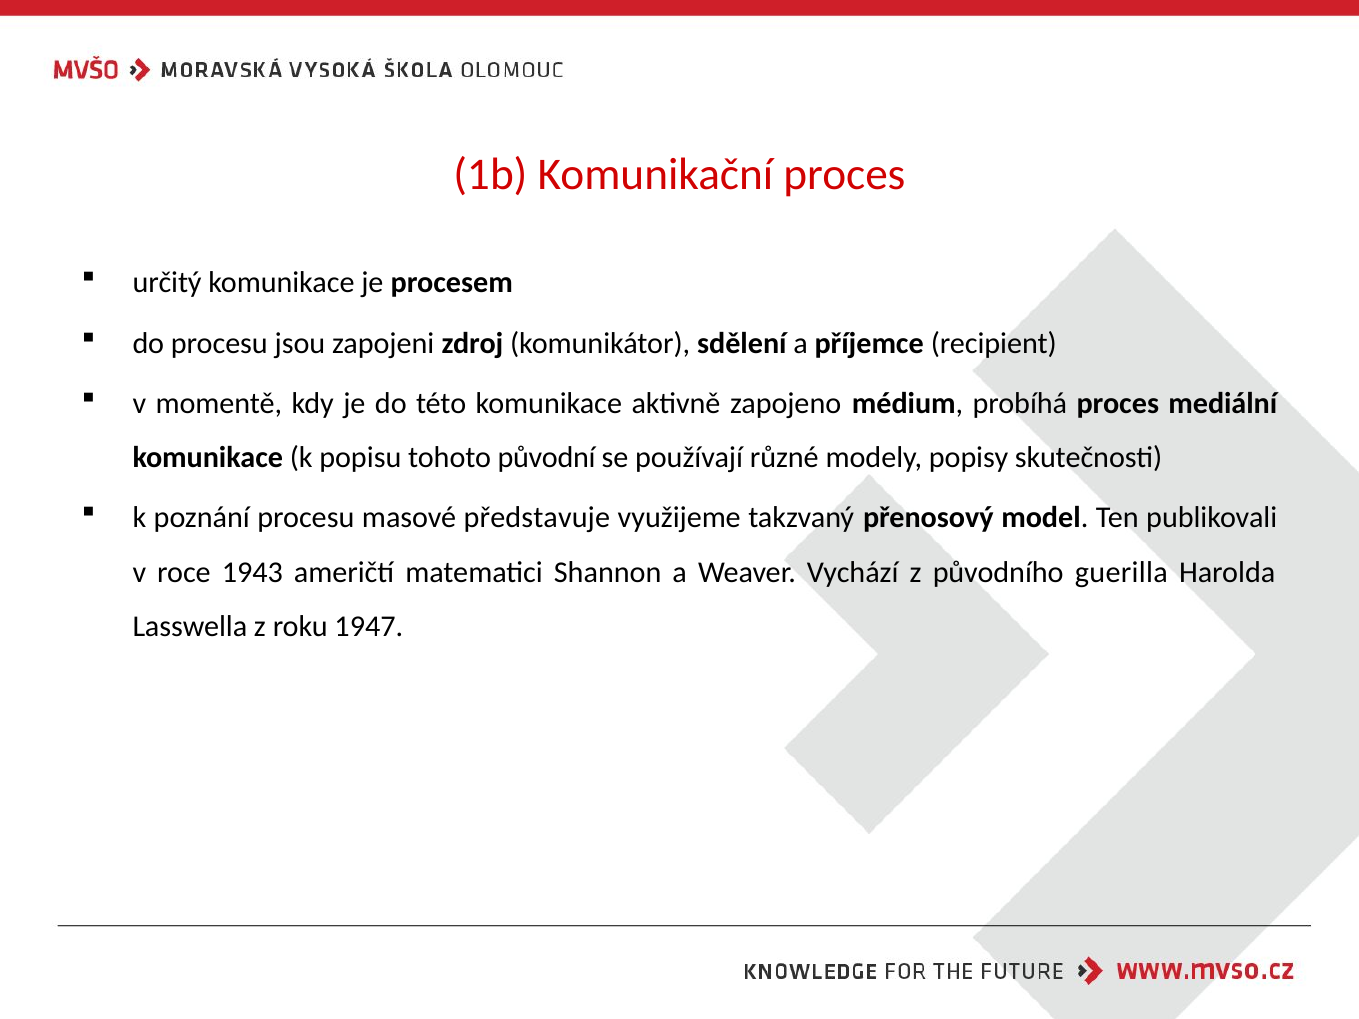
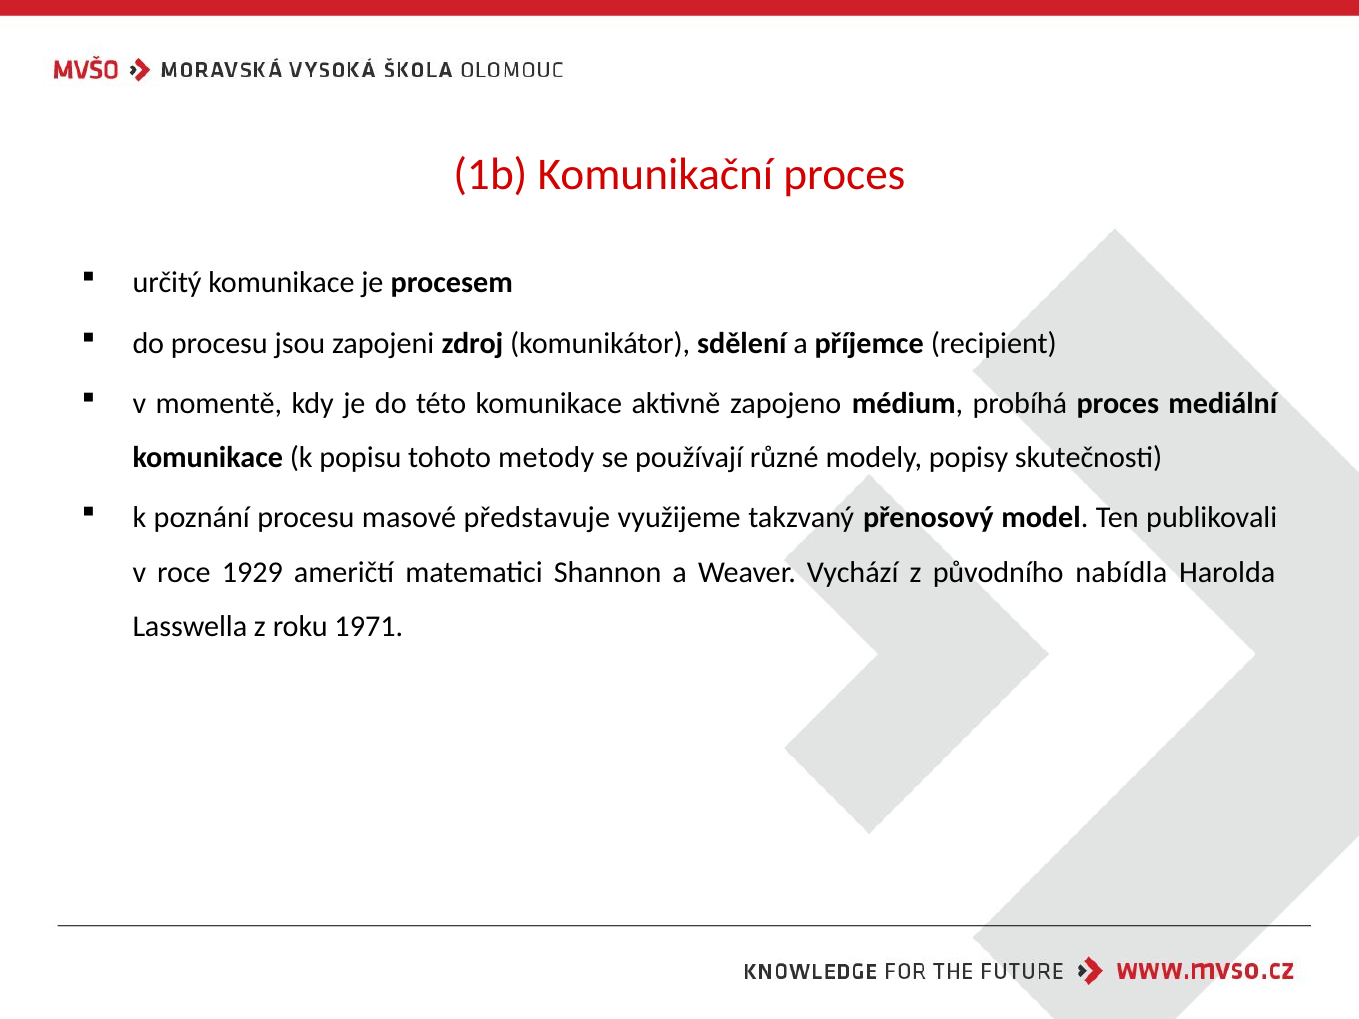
původní: původní -> metody
1943: 1943 -> 1929
guerilla: guerilla -> nabídla
1947: 1947 -> 1971
